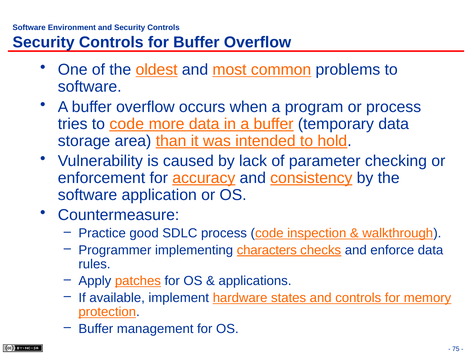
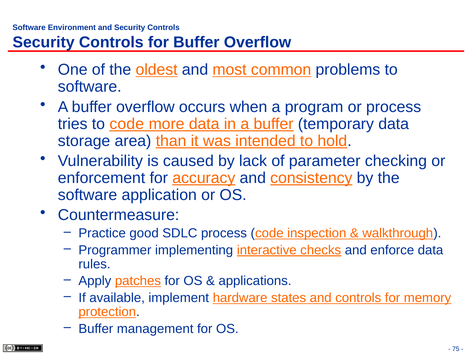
characters: characters -> interactive
